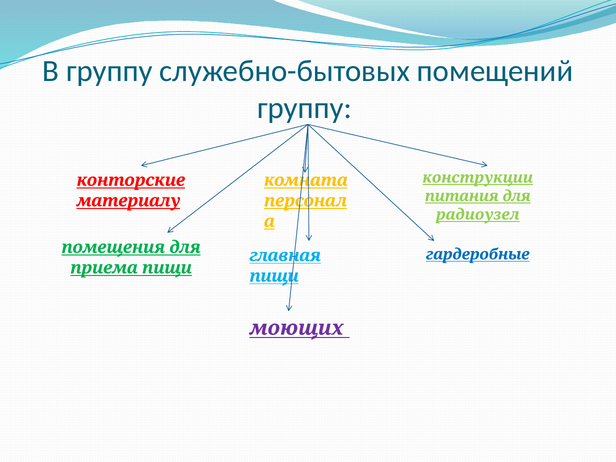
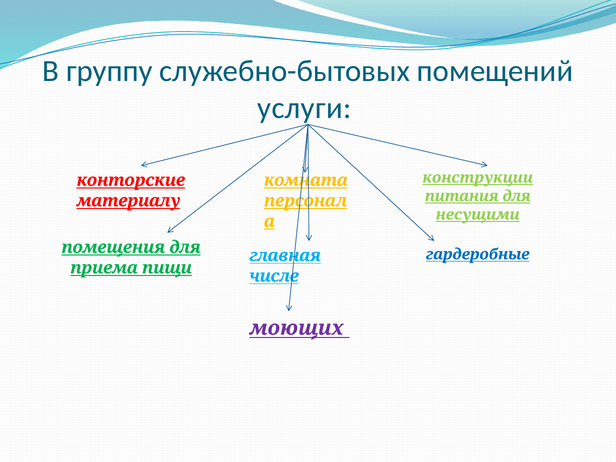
группу at (305, 108): группу -> услуги
радиоузел: радиоузел -> несущими
пищи at (274, 276): пищи -> числе
